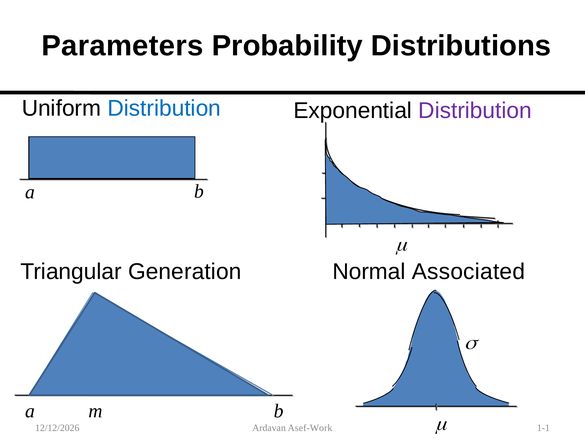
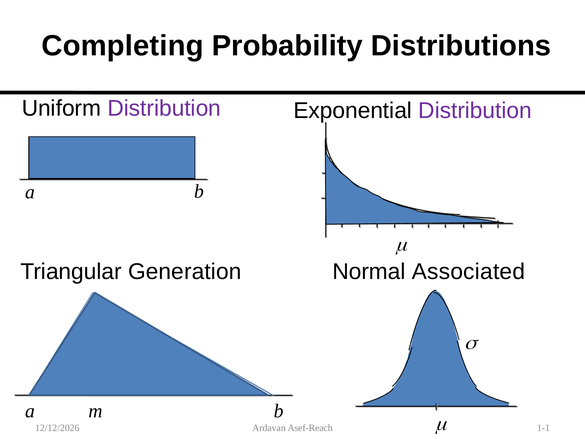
Parameters: Parameters -> Completing
Distribution at (164, 108) colour: blue -> purple
Asef-Work: Asef-Work -> Asef-Reach
